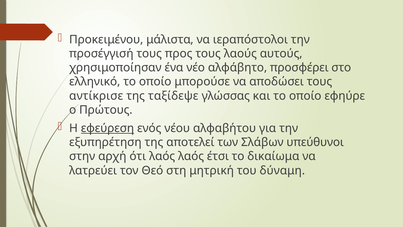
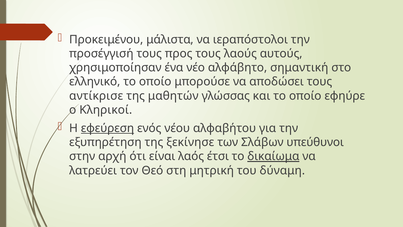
προσφέρει: προσφέρει -> σημαντική
ταξίδεψε: ταξίδεψε -> μαθητών
Πρώτους: Πρώτους -> Κληρικοί
αποτελεί: αποτελεί -> ξεκίνησε
ότι λαός: λαός -> είναι
δικαίωμα underline: none -> present
